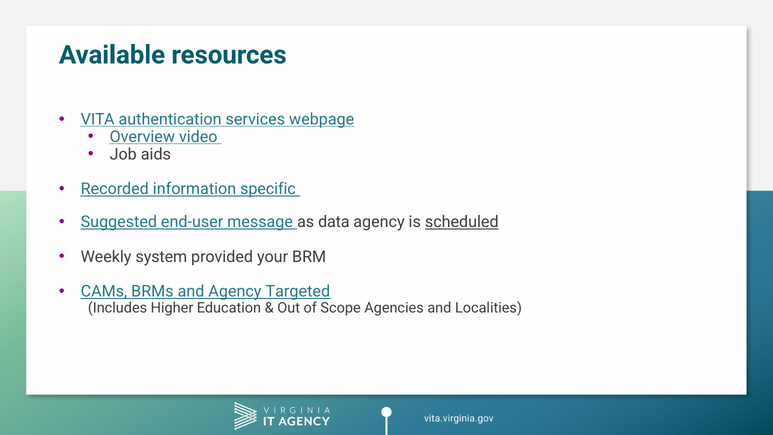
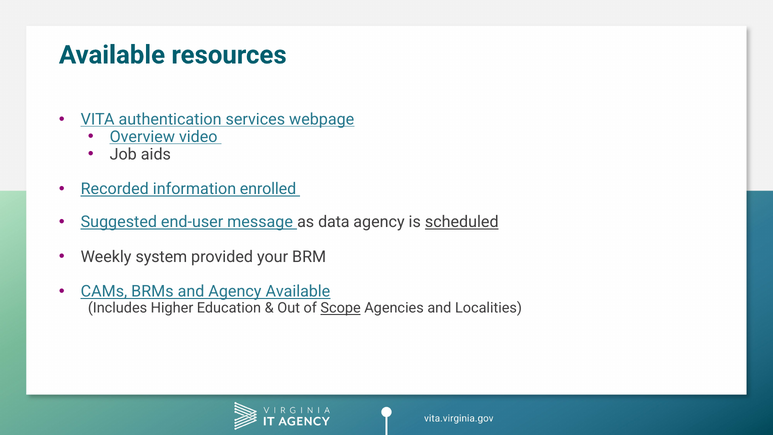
specific: specific -> enrolled
Agency Targeted: Targeted -> Available
Scope underline: none -> present
